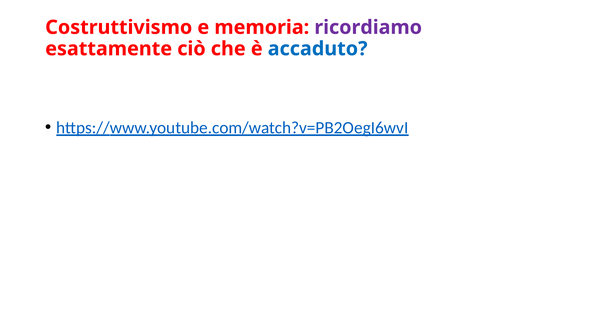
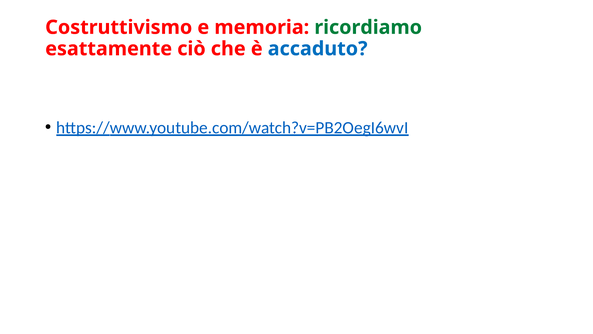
ricordiamo colour: purple -> green
